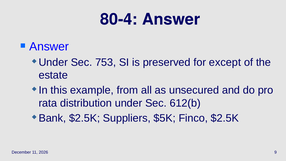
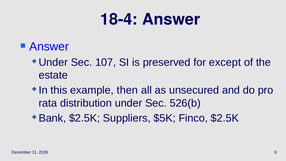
80-4: 80-4 -> 18-4
753: 753 -> 107
from: from -> then
612(b: 612(b -> 526(b
